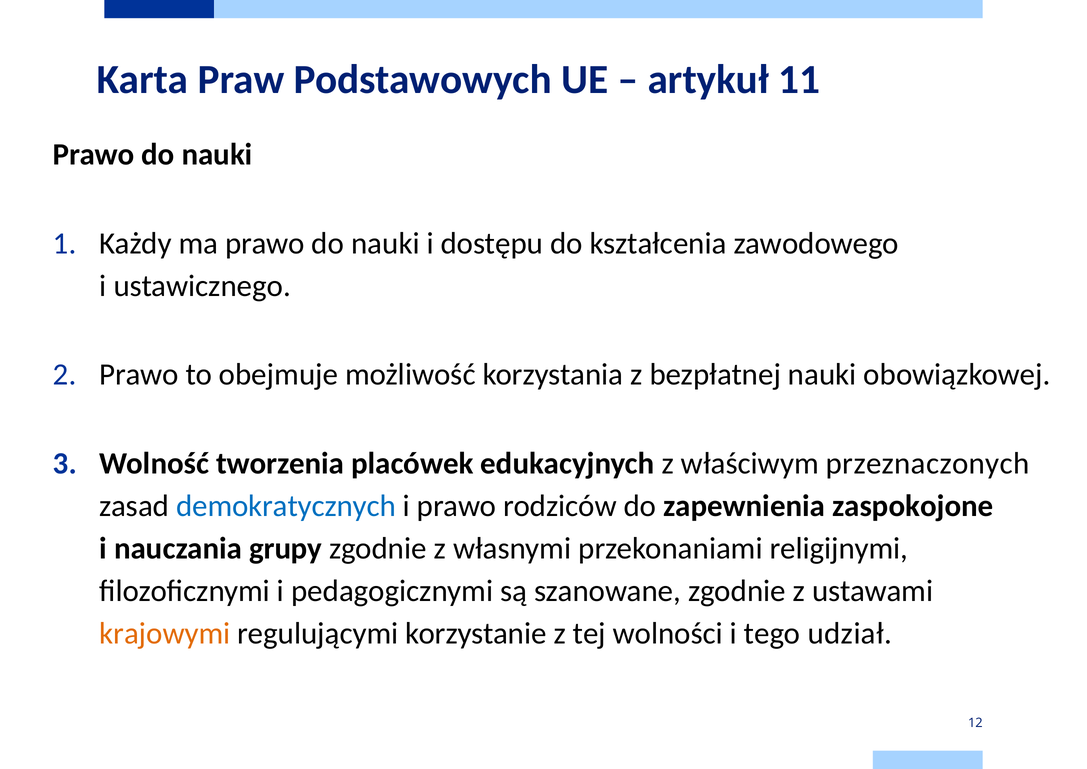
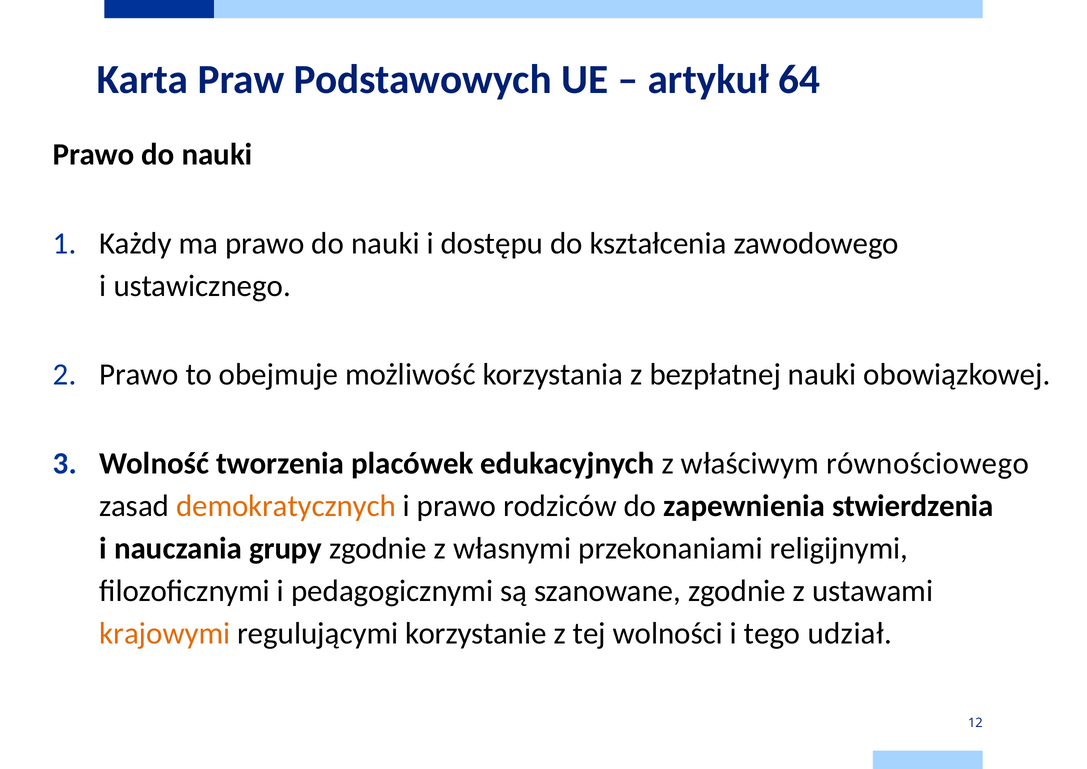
11: 11 -> 64
przeznaczonych: przeznaczonych -> równościowego
demokratycznych colour: blue -> orange
zaspokojone: zaspokojone -> stwierdzenia
